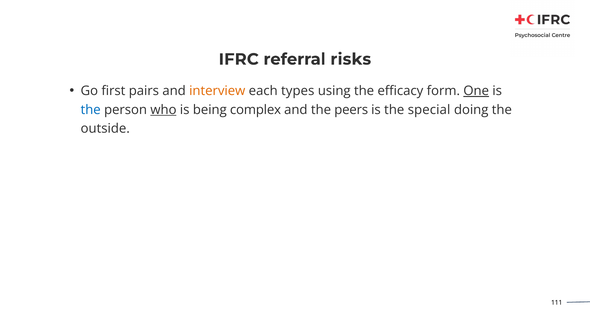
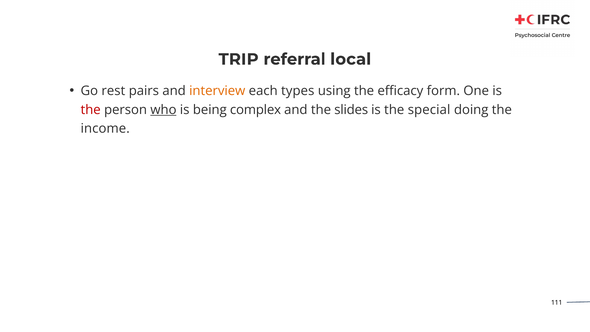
IFRC: IFRC -> TRIP
risks: risks -> local
first: first -> rest
One underline: present -> none
the at (91, 110) colour: blue -> red
peers: peers -> slides
outside: outside -> income
